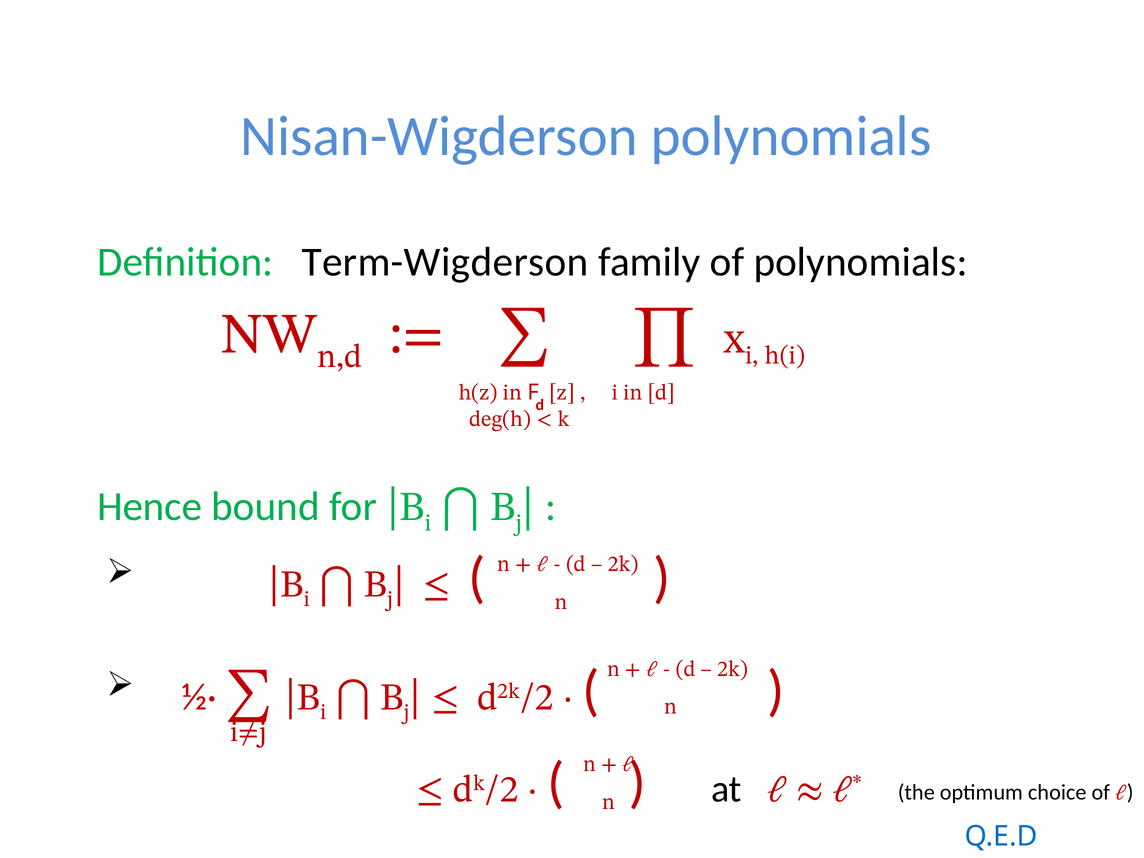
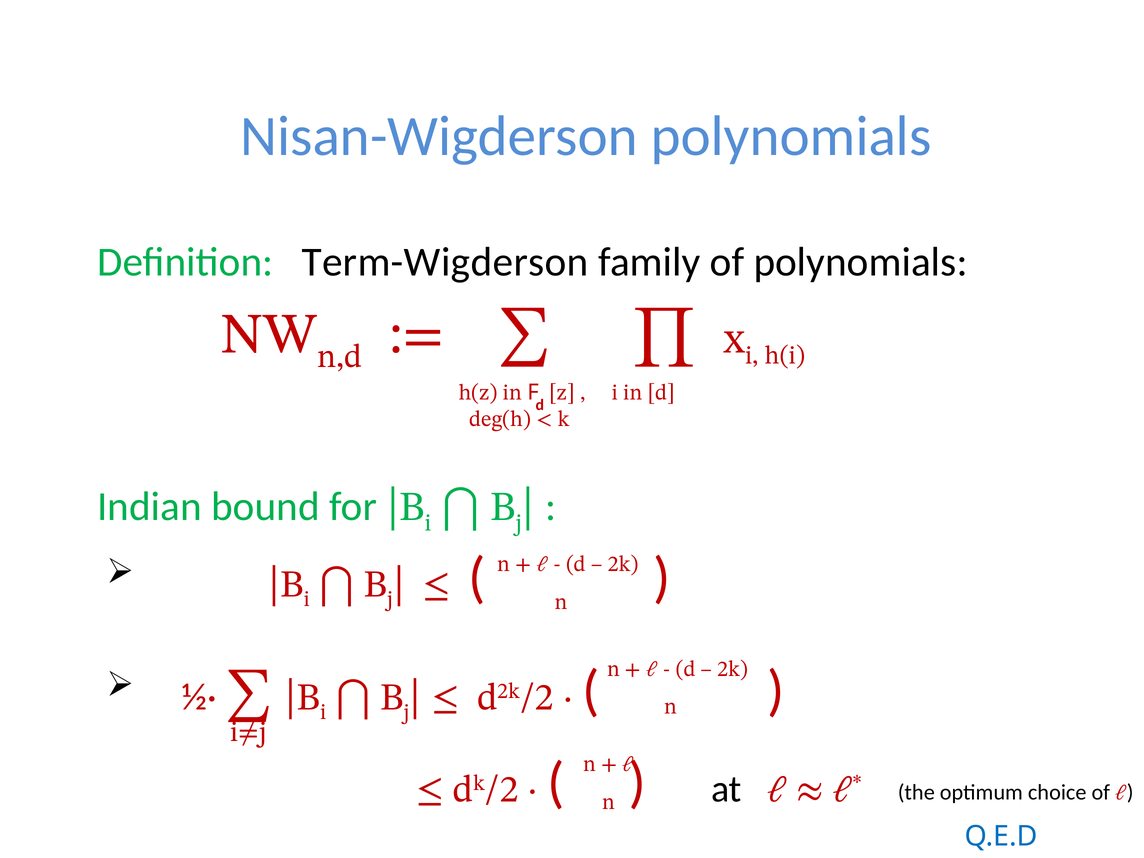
Hence: Hence -> Indian
